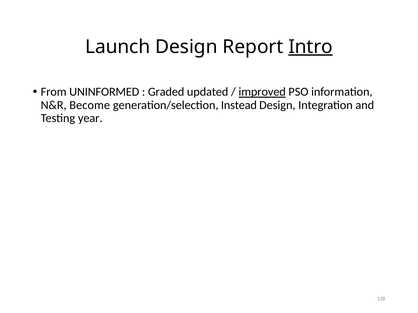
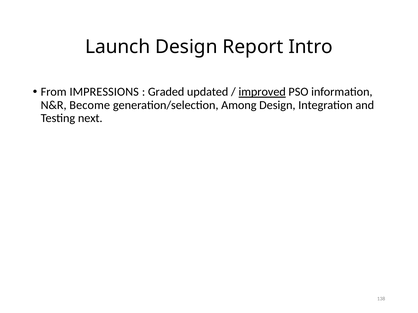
Intro underline: present -> none
UNINFORMED: UNINFORMED -> IMPRESSIONS
Instead: Instead -> Among
year: year -> next
